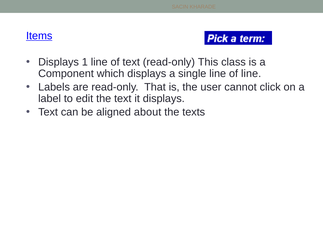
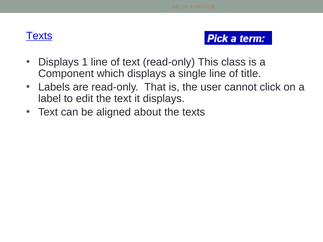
Items at (39, 36): Items -> Texts
of line: line -> title
